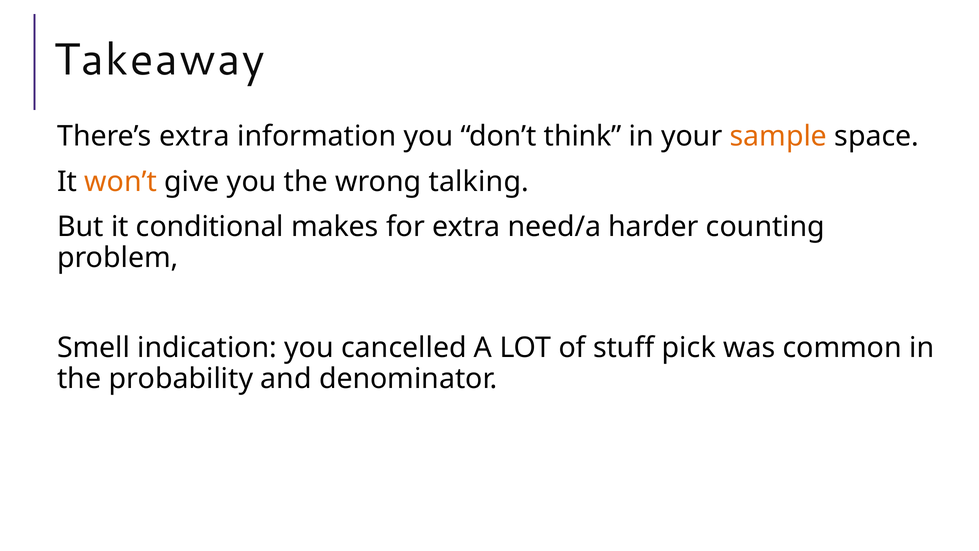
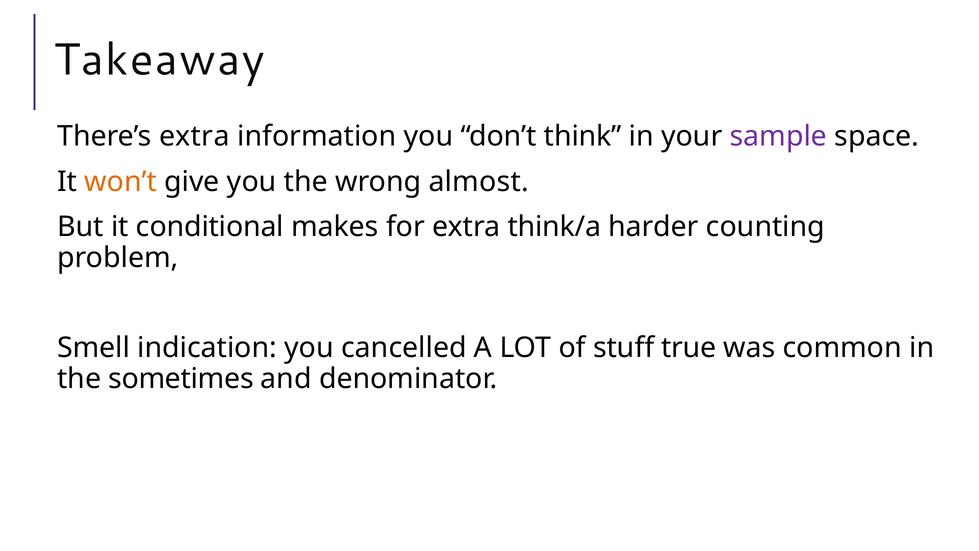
sample colour: orange -> purple
talking: talking -> almost
need/a: need/a -> think/a
pick: pick -> true
probability: probability -> sometimes
